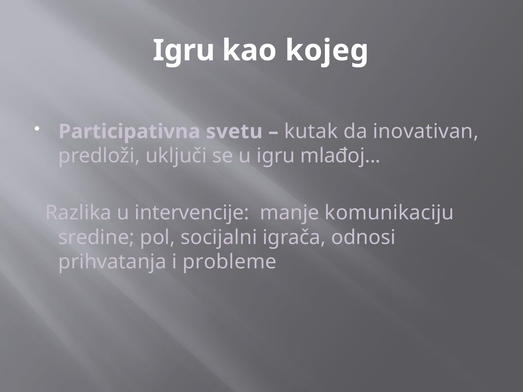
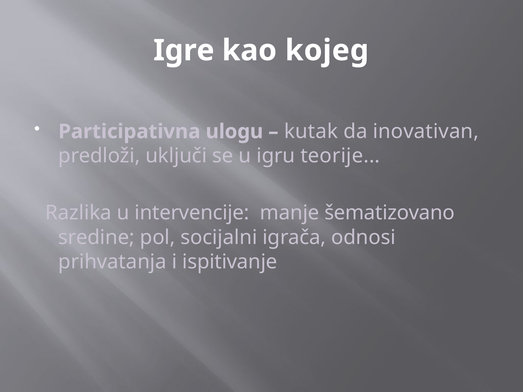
Igru at (184, 50): Igru -> Igre
svetu: svetu -> ulogu
mlađoj: mlađoj -> teorije
komunikaciju: komunikaciju -> šematizovano
probleme: probleme -> ispitivanje
